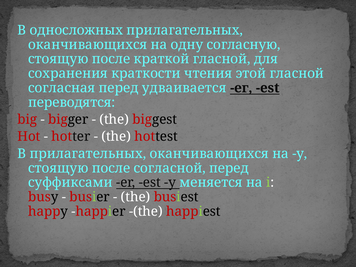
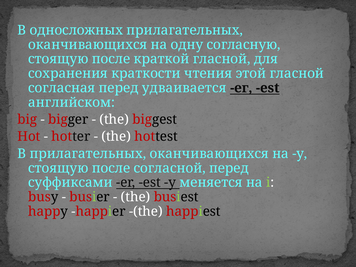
переводятся: переводятся -> английском
